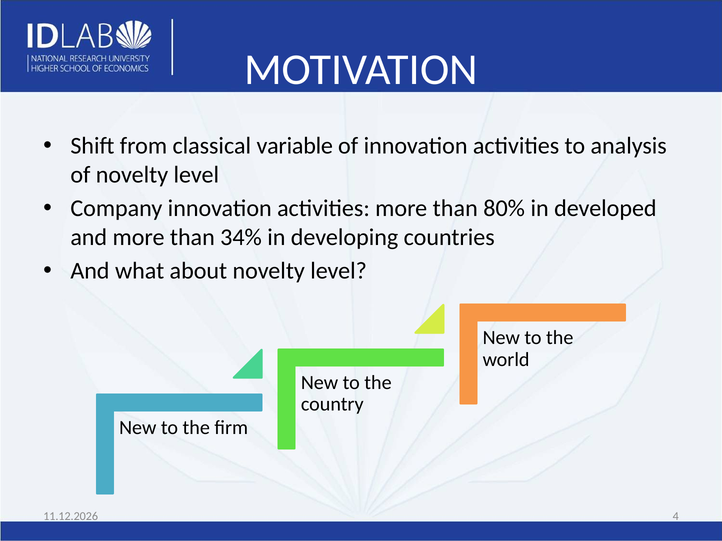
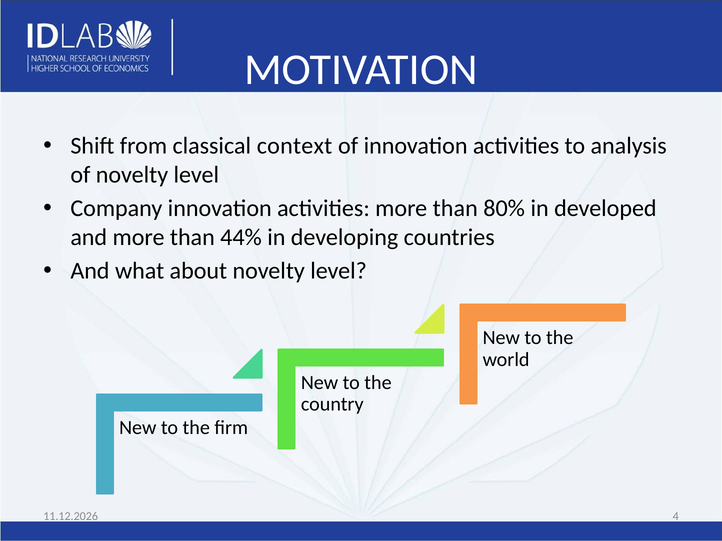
variable: variable -> context
34%: 34% -> 44%
